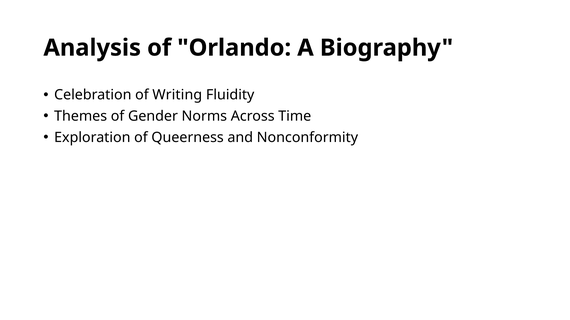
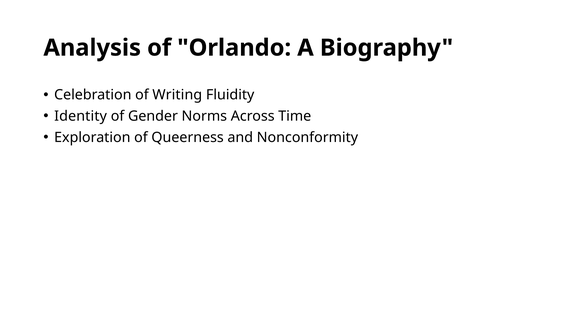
Themes: Themes -> Identity
